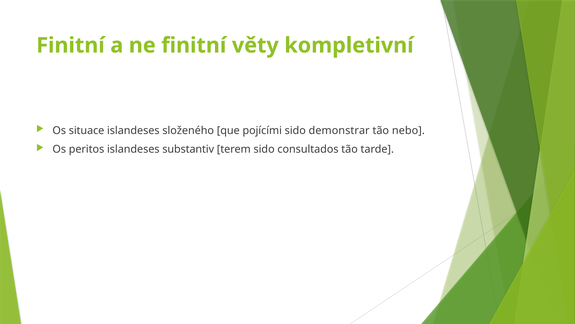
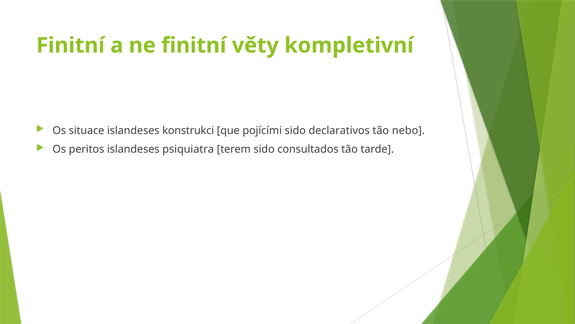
složeného: složeného -> konstrukci
demonstrar: demonstrar -> declarativos
substantiv: substantiv -> psiquiatra
